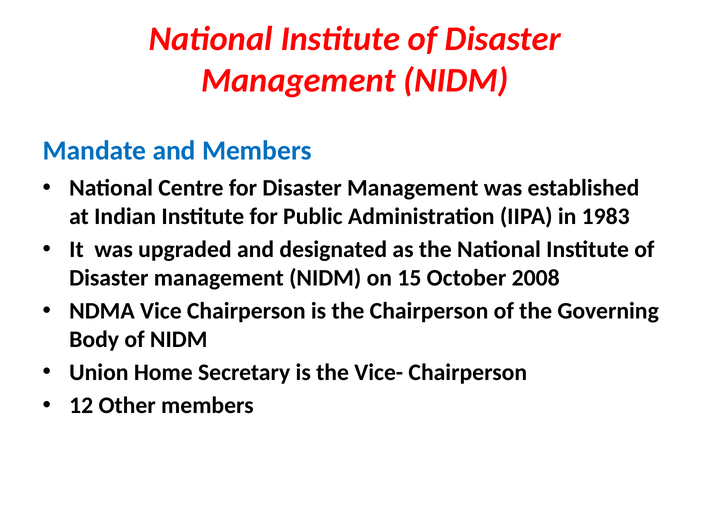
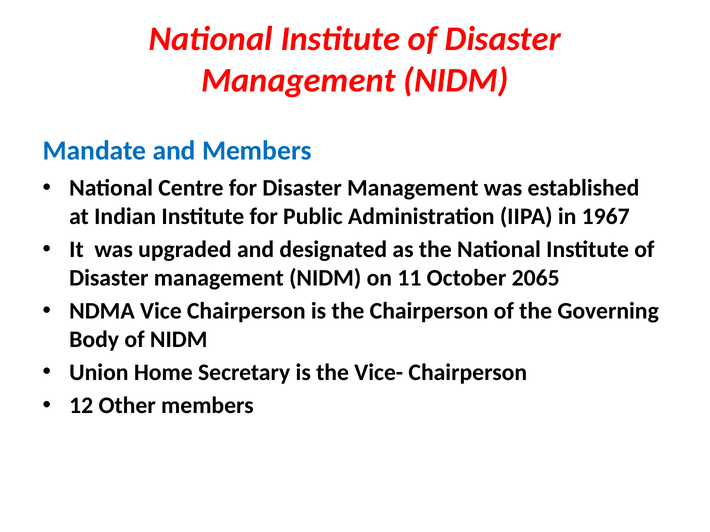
1983: 1983 -> 1967
15: 15 -> 11
2008: 2008 -> 2065
